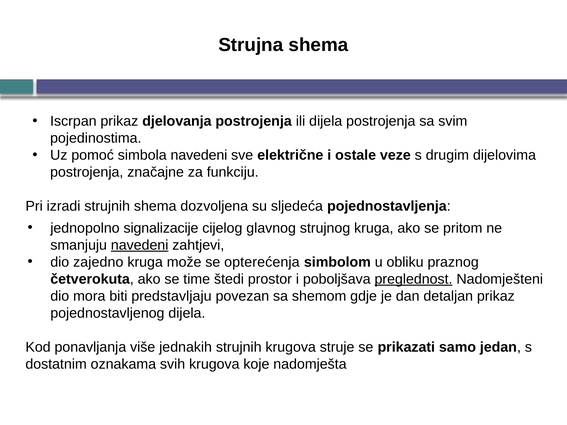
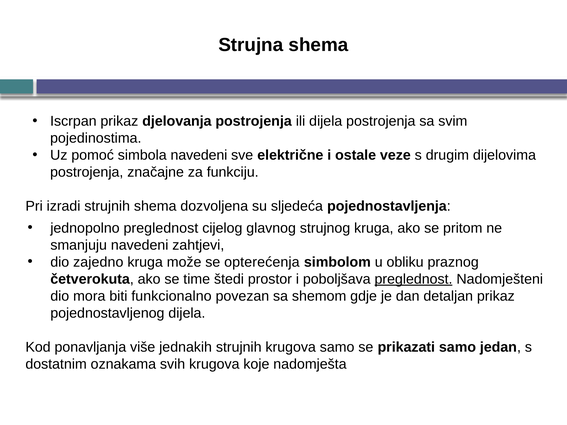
jednopolno signalizacije: signalizacije -> preglednost
navedeni at (140, 245) underline: present -> none
predstavljaju: predstavljaju -> funkcionalno
krugova struje: struje -> samo
